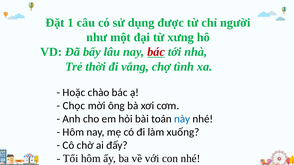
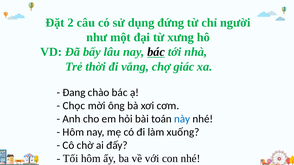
1: 1 -> 2
được: được -> đứng
bác at (156, 52) colour: red -> black
tình: tình -> giác
Hoặc: Hoặc -> Đang
